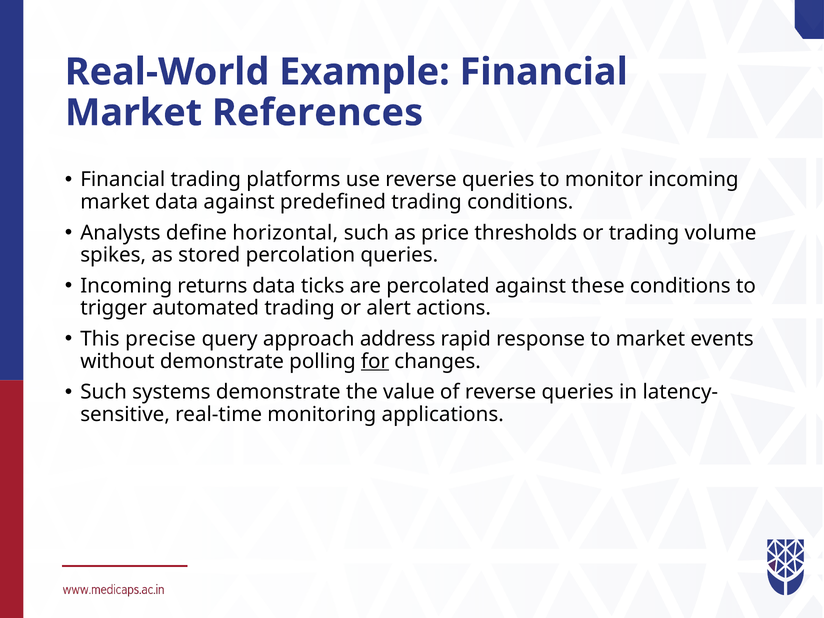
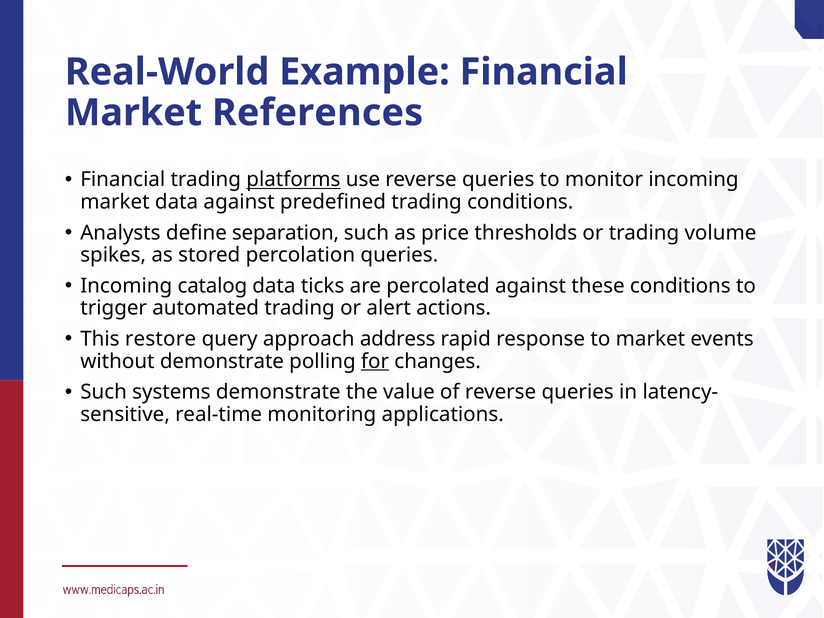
platforms underline: none -> present
horizontal: horizontal -> separation
returns: returns -> catalog
precise: precise -> restore
